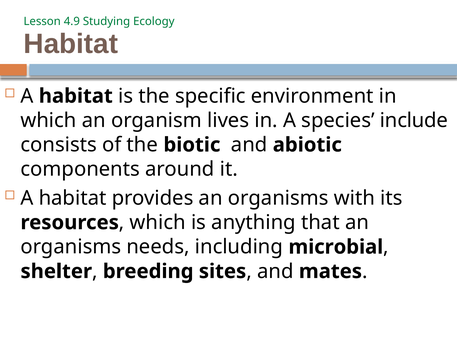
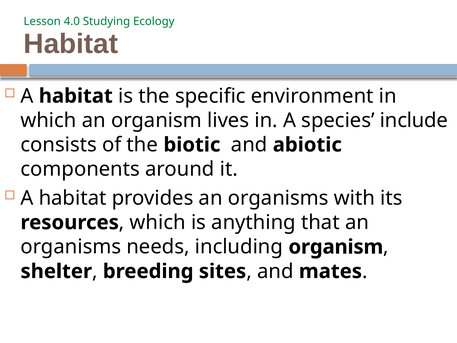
4.9: 4.9 -> 4.0
including microbial: microbial -> organism
